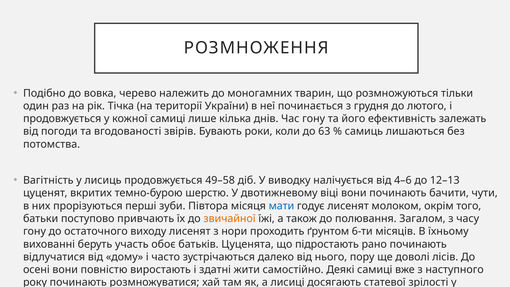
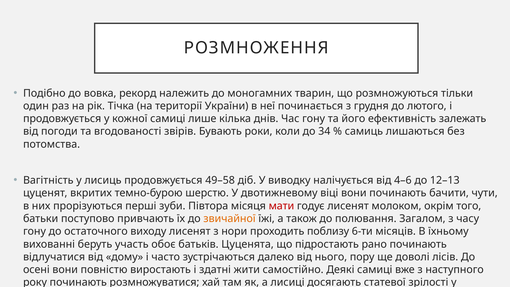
черево: черево -> рекорд
63: 63 -> 34
мати colour: blue -> red
ґрунтом: ґрунтом -> поблизу
